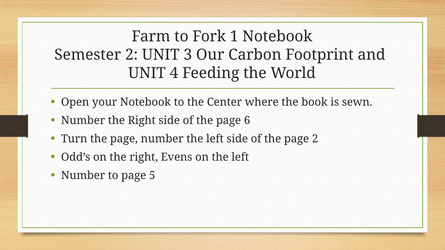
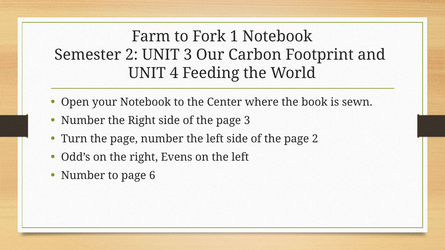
page 6: 6 -> 3
5: 5 -> 6
